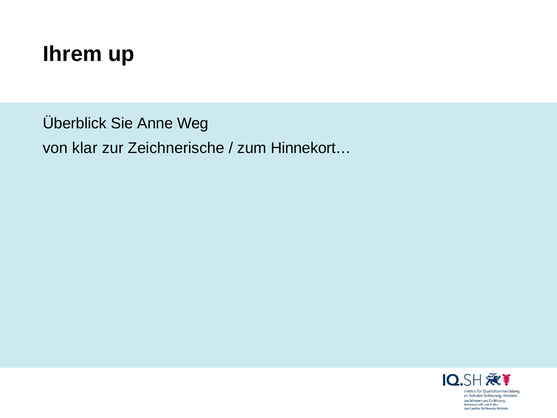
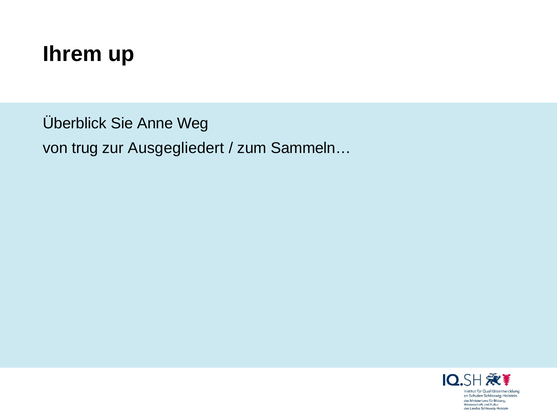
klar: klar -> trug
Zeichnerische: Zeichnerische -> Ausgegliedert
Hinnekort…: Hinnekort… -> Sammeln…
